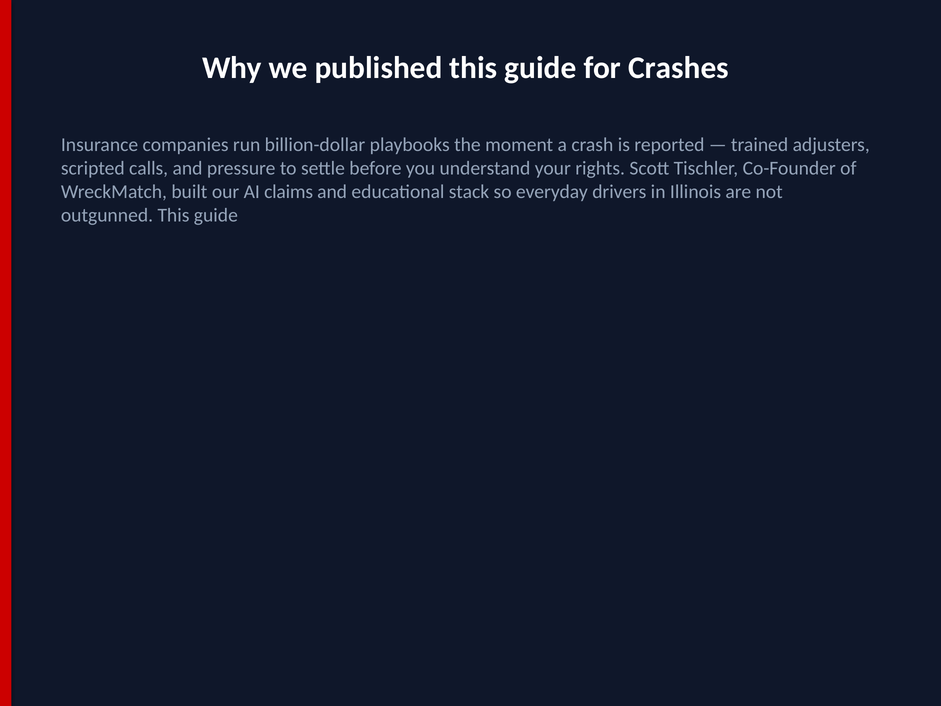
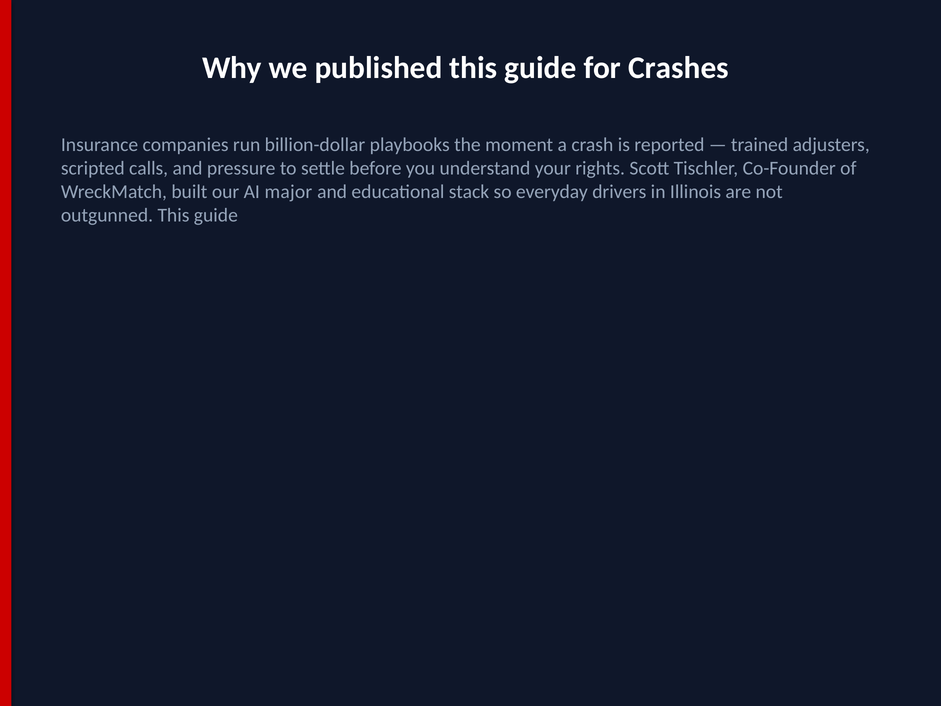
claims: claims -> major
